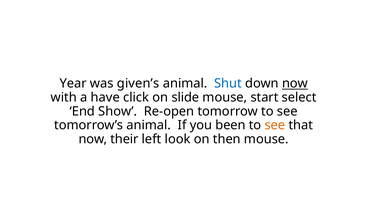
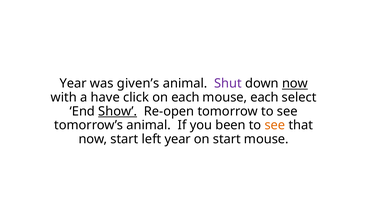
Shut colour: blue -> purple
on slide: slide -> each
mouse start: start -> each
Show underline: none -> present
now their: their -> start
left look: look -> year
on then: then -> start
